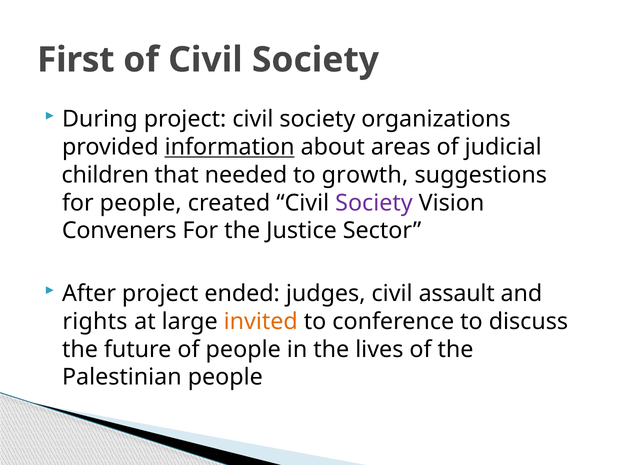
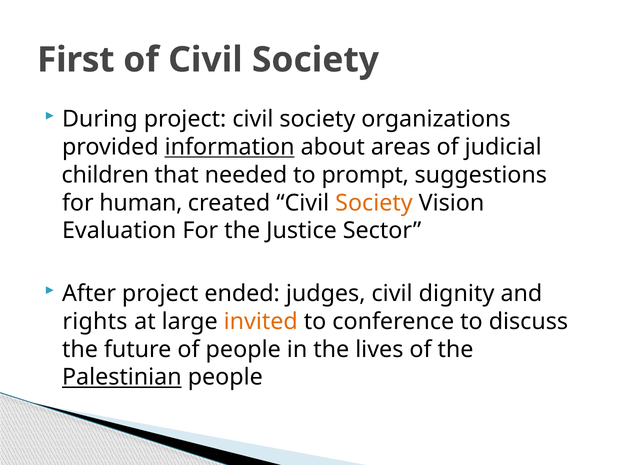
growth: growth -> prompt
for people: people -> human
Society at (374, 203) colour: purple -> orange
Conveners: Conveners -> Evaluation
assault: assault -> dignity
Palestinian underline: none -> present
